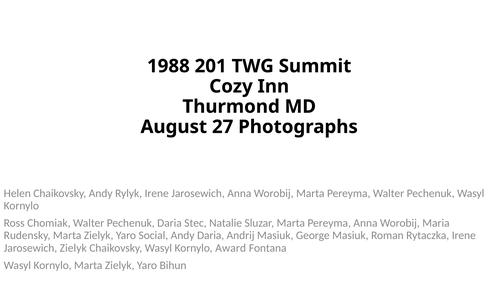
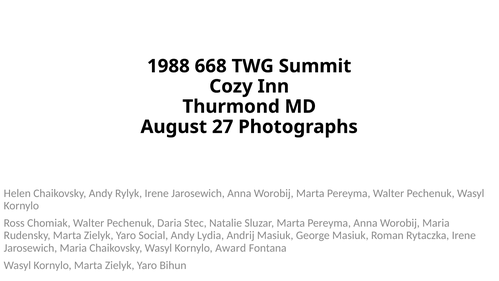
201: 201 -> 668
Andy Daria: Daria -> Lydia
Jarosewich Zielyk: Zielyk -> Maria
